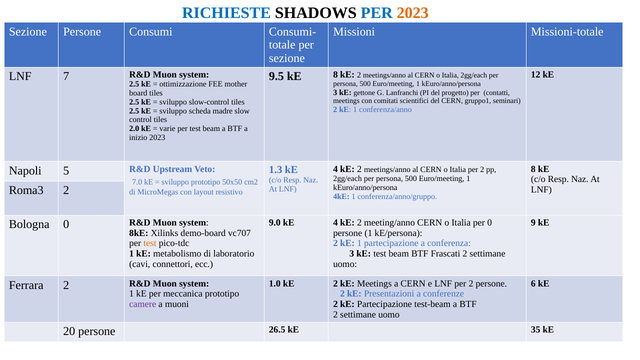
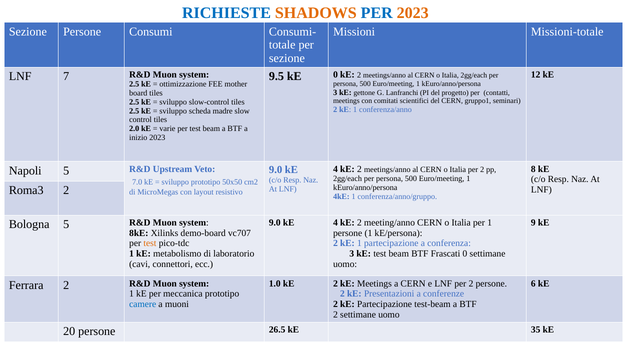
SHADOWS colour: black -> orange
kE 8: 8 -> 0
1.3 at (276, 170): 1.3 -> 9.0
per 0: 0 -> 1
Bologna 0: 0 -> 5
Frascati 2: 2 -> 0
camere colour: purple -> blue
